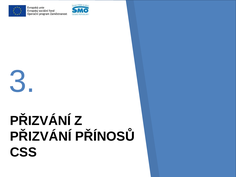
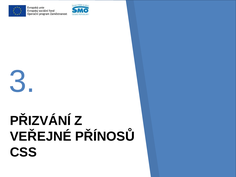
PŘIZVÁNÍ at (41, 136): PŘIZVÁNÍ -> VEŘEJNÉ
